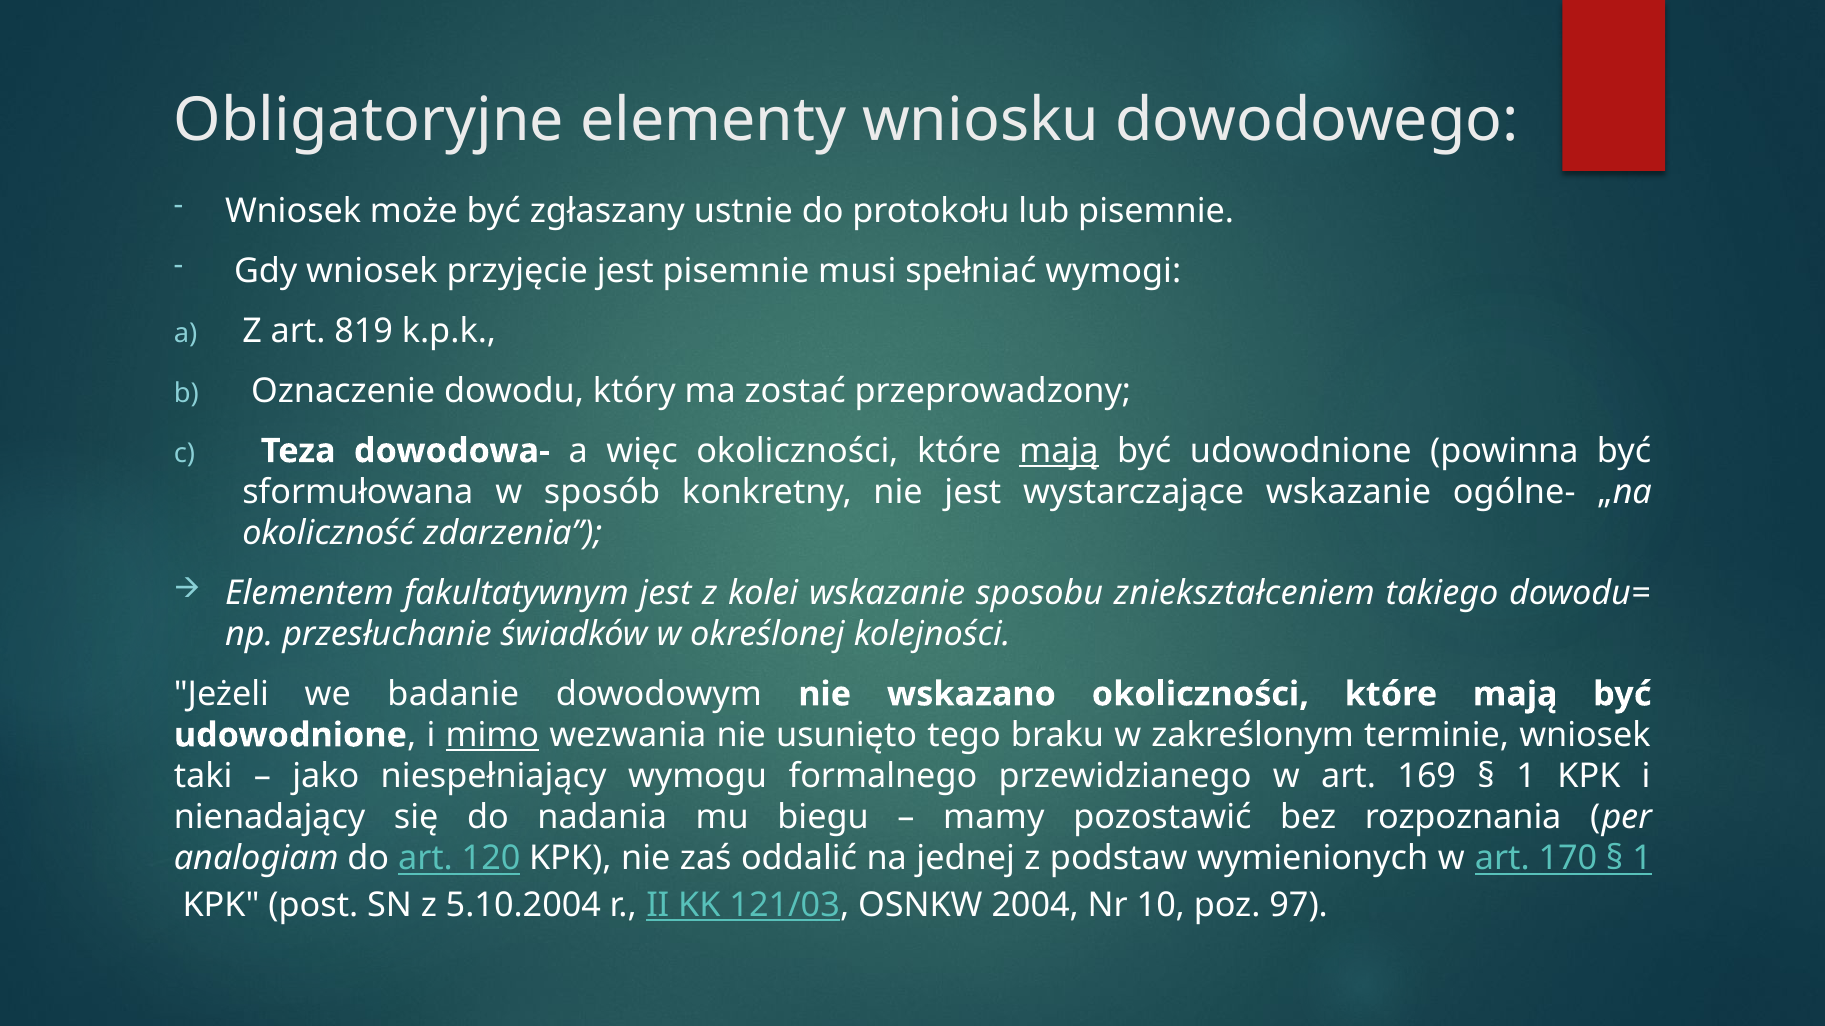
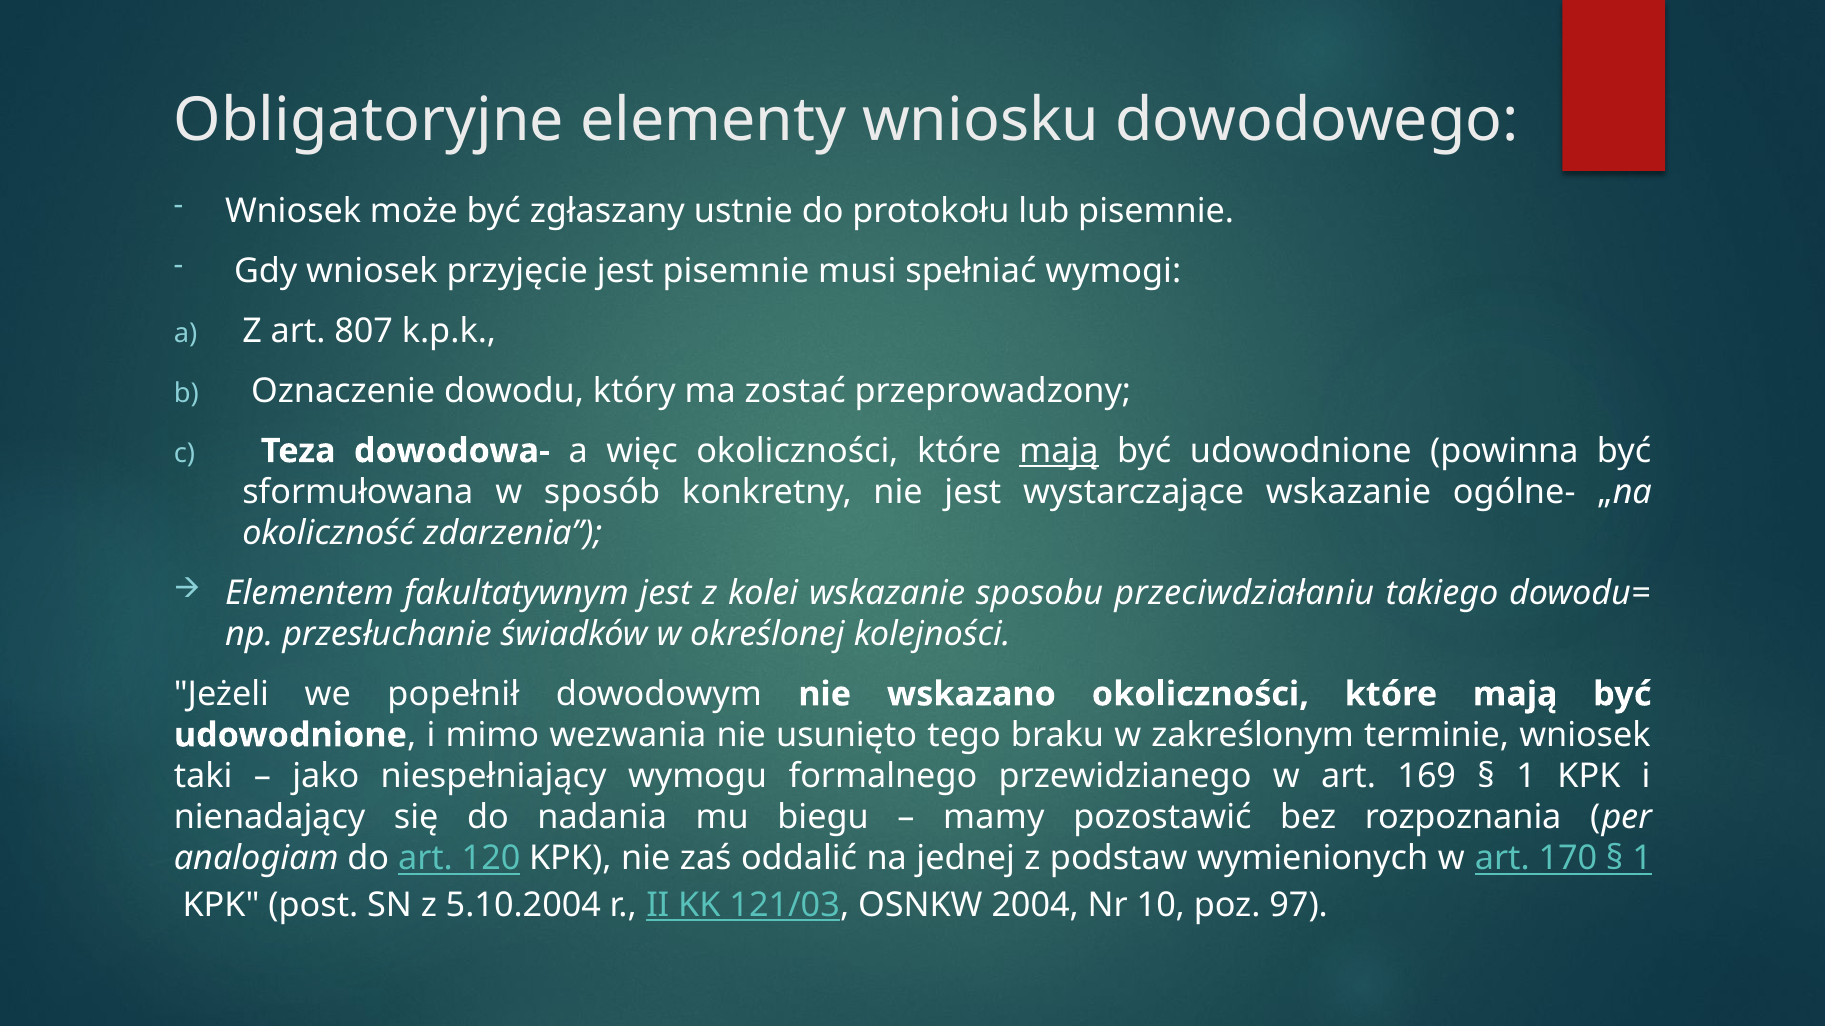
819: 819 -> 807
zniekształceniem: zniekształceniem -> przeciwdziałaniu
badanie: badanie -> popełnił
mimo underline: present -> none
